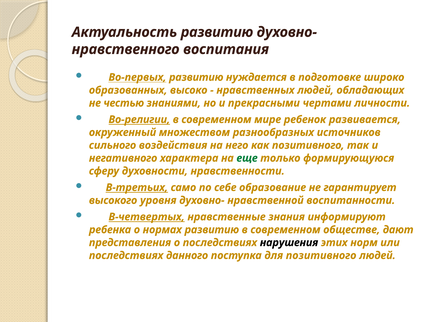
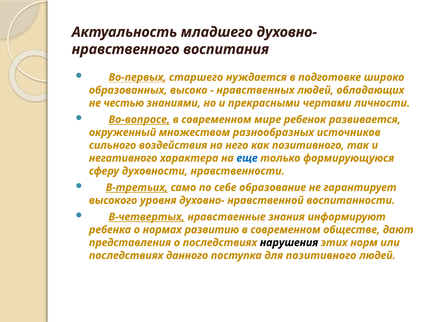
Актуальность развитию: развитию -> младшего
Во-первых развитию: развитию -> старшего
Во-религии: Во-религии -> Во-вопросе
еще colour: green -> blue
